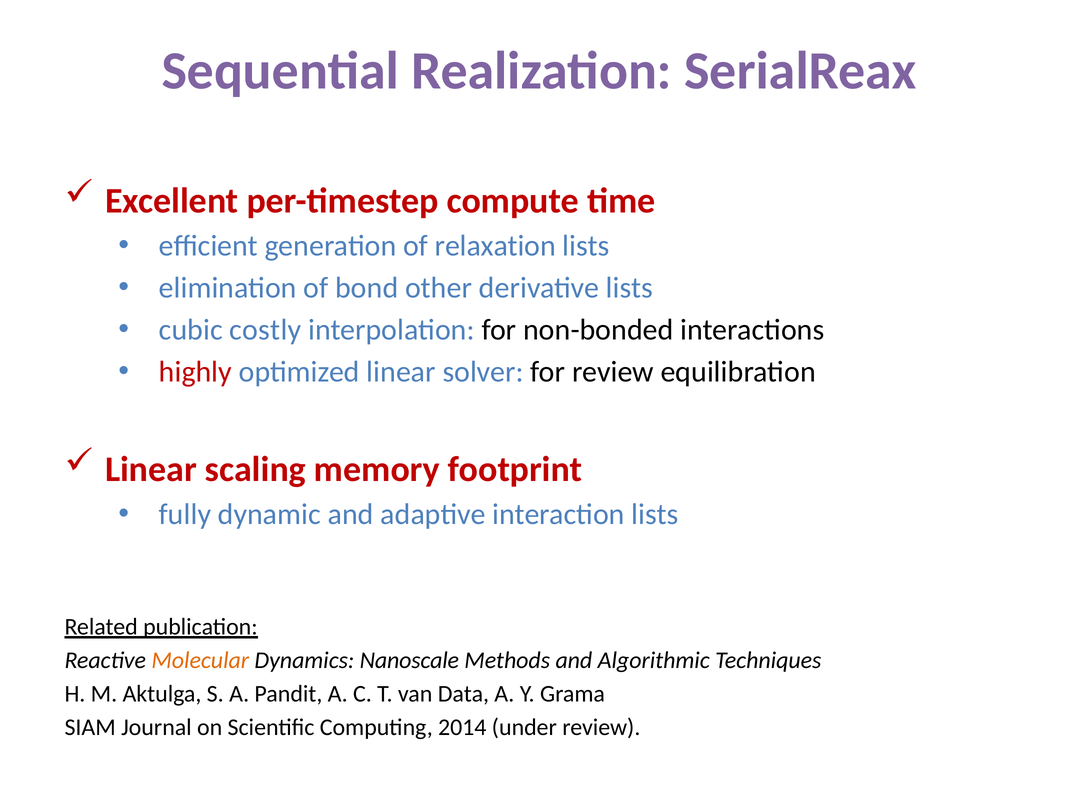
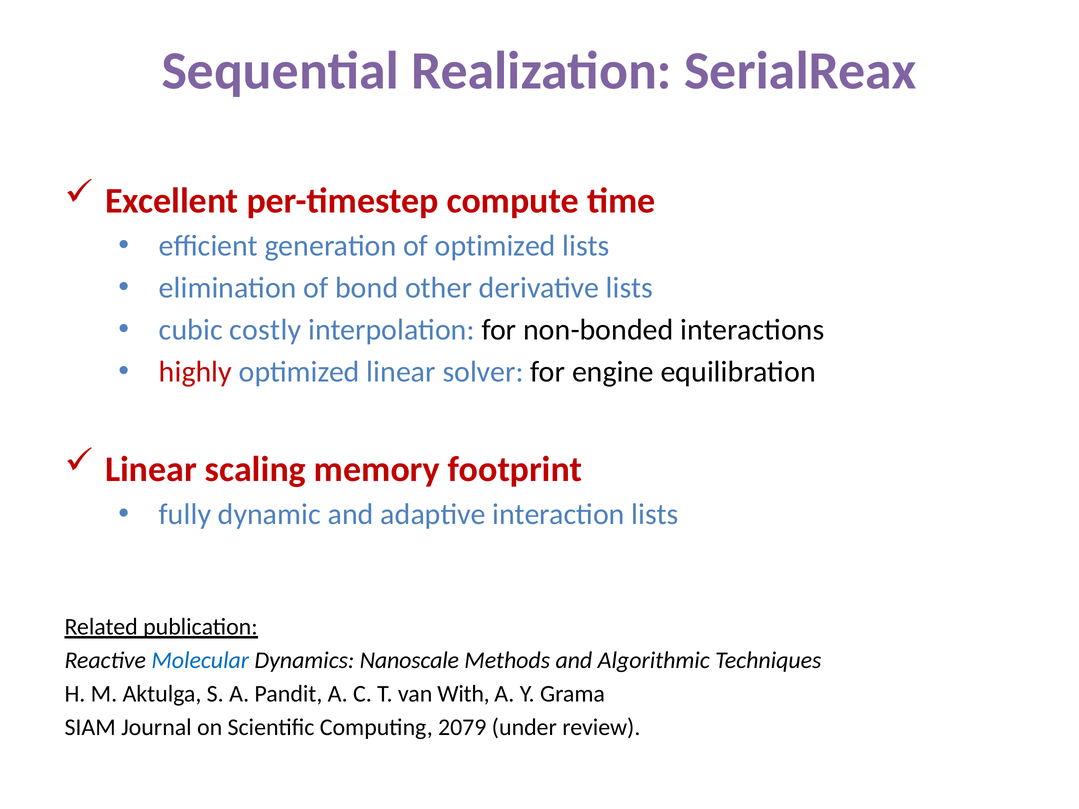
of relaxation: relaxation -> optimized
for review: review -> engine
Molecular colour: orange -> blue
Data: Data -> With
2014: 2014 -> 2079
